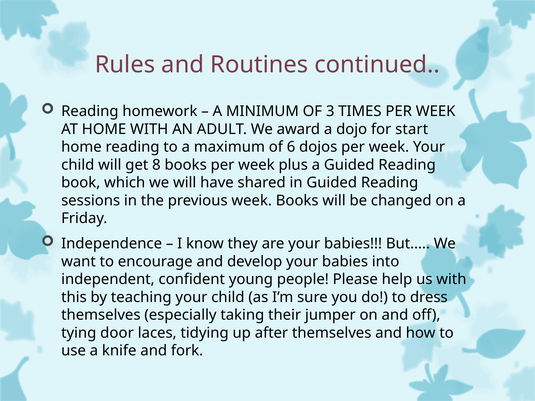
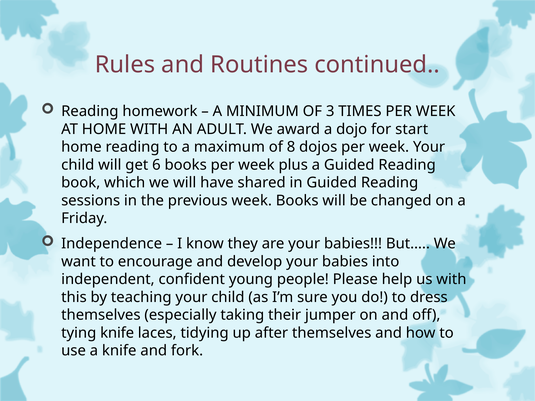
6: 6 -> 8
8: 8 -> 6
tying door: door -> knife
